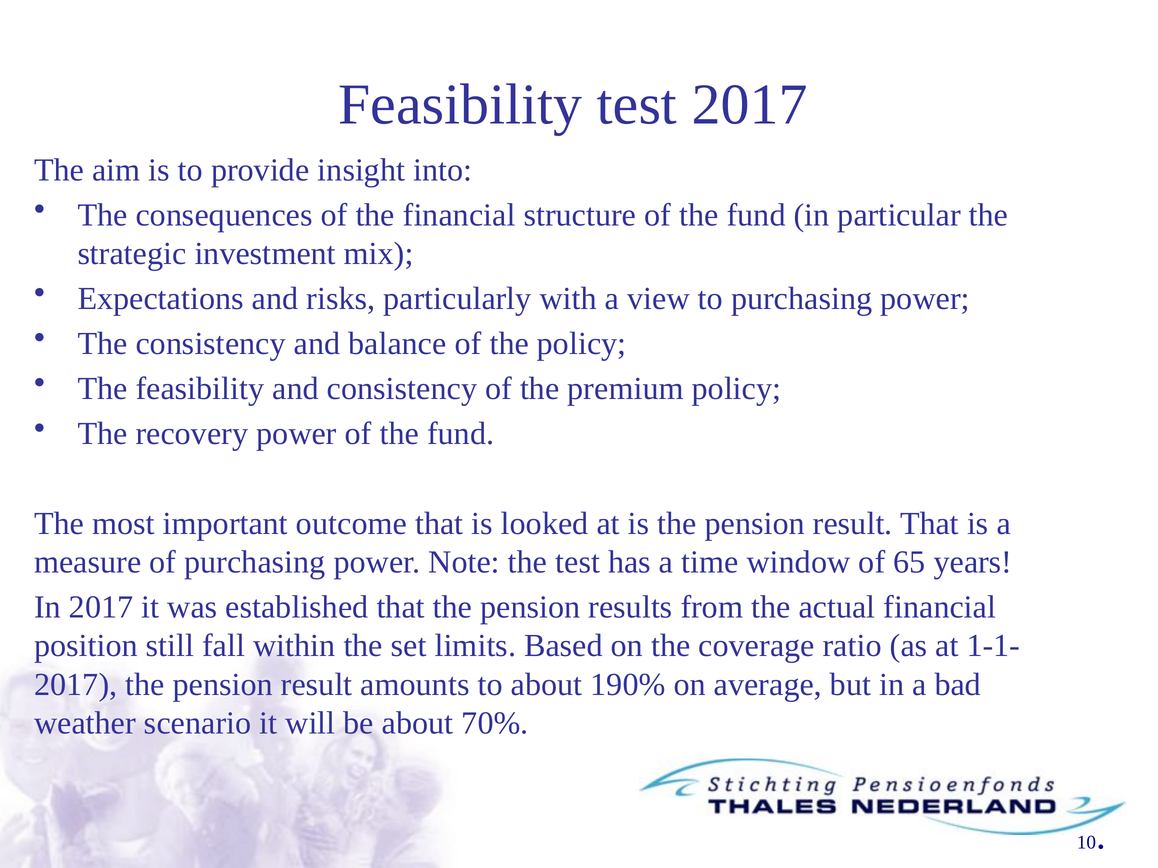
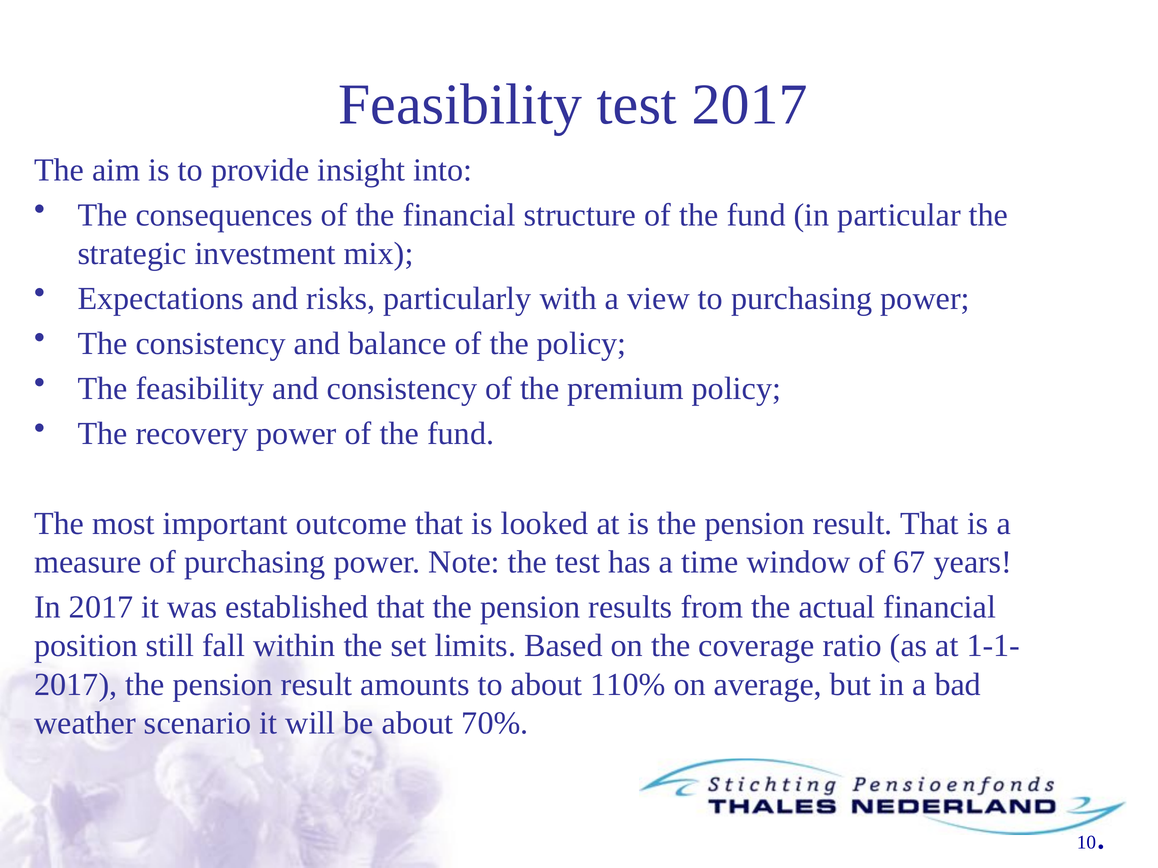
65: 65 -> 67
190%: 190% -> 110%
